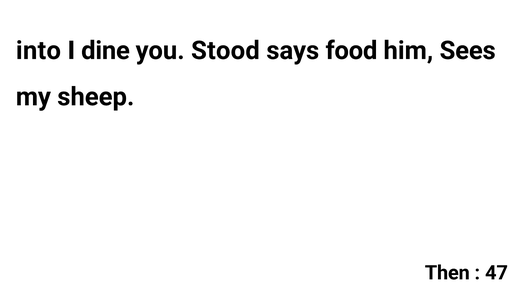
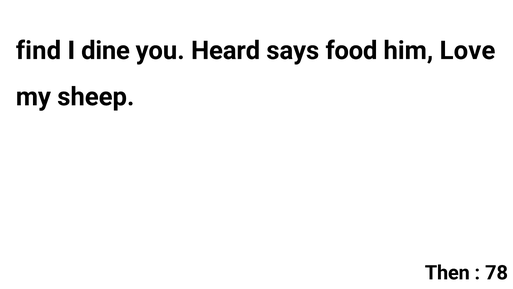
into: into -> find
Stood: Stood -> Heard
Sees: Sees -> Love
47: 47 -> 78
